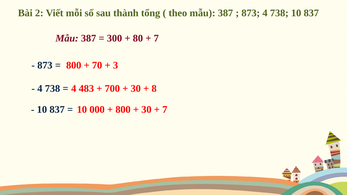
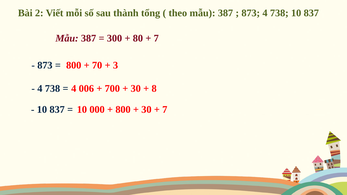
483: 483 -> 006
